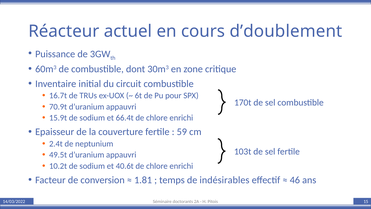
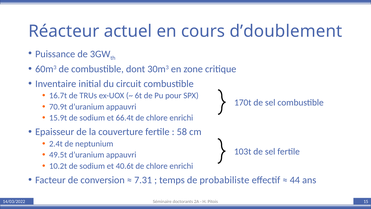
59: 59 -> 58
1.81: 1.81 -> 7.31
indésirables: indésirables -> probabiliste
46: 46 -> 44
